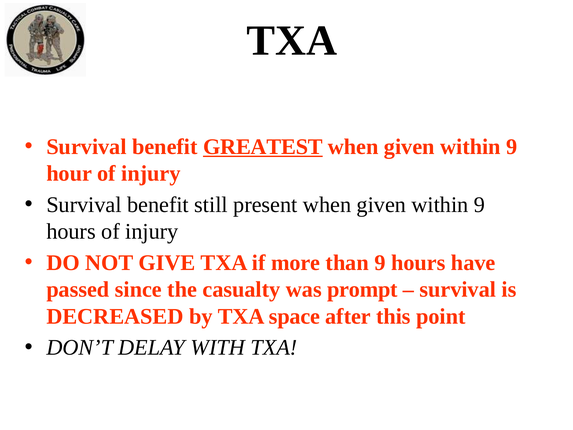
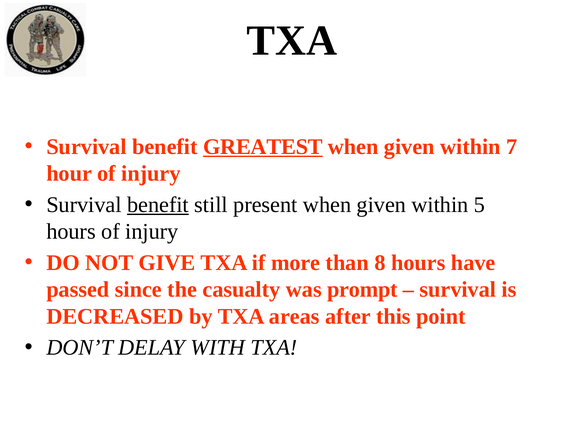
9 at (512, 147): 9 -> 7
benefit at (158, 205) underline: none -> present
9 at (479, 205): 9 -> 5
than 9: 9 -> 8
space: space -> areas
